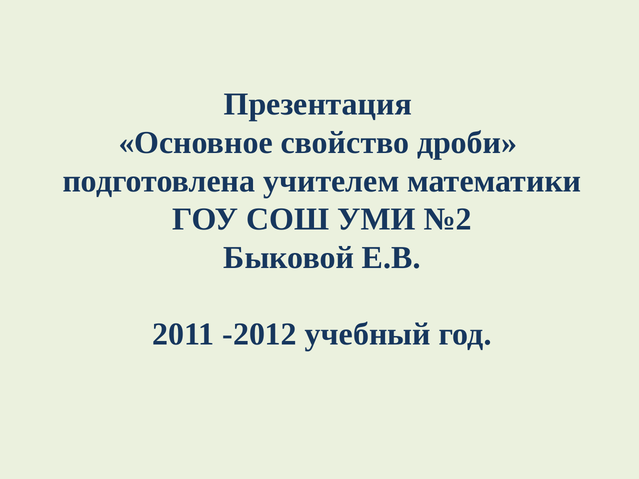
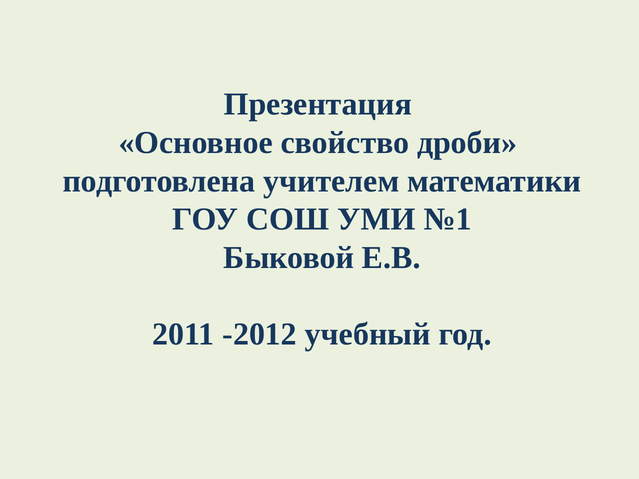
№2: №2 -> №1
